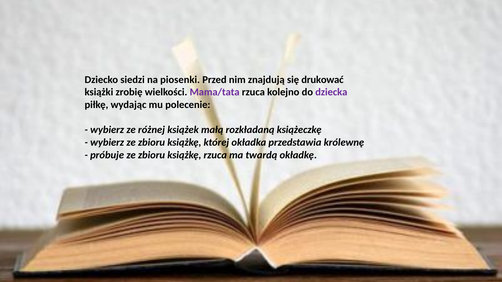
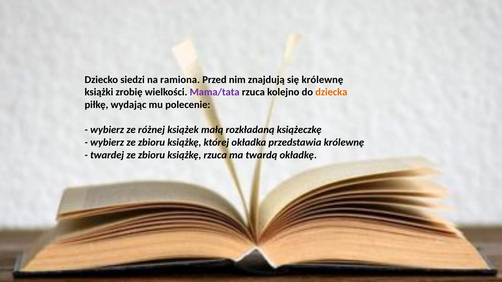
piosenki: piosenki -> ramiona
się drukować: drukować -> królewnę
dziecka colour: purple -> orange
próbuje: próbuje -> twardej
